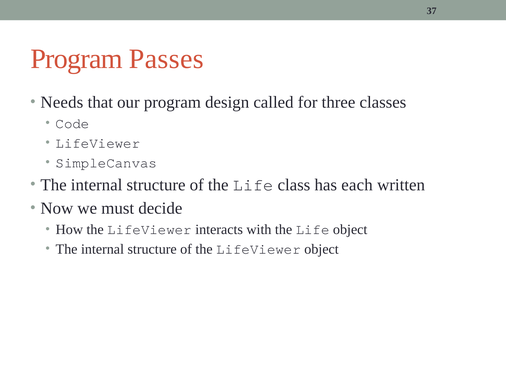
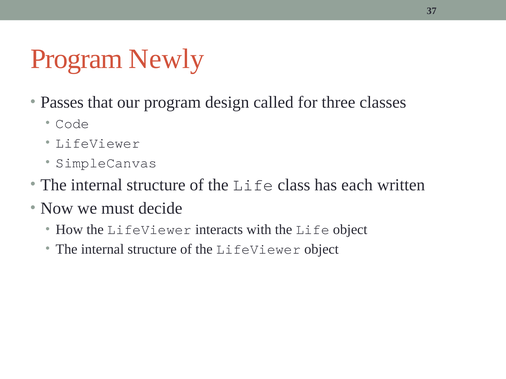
Passes: Passes -> Newly
Needs: Needs -> Passes
